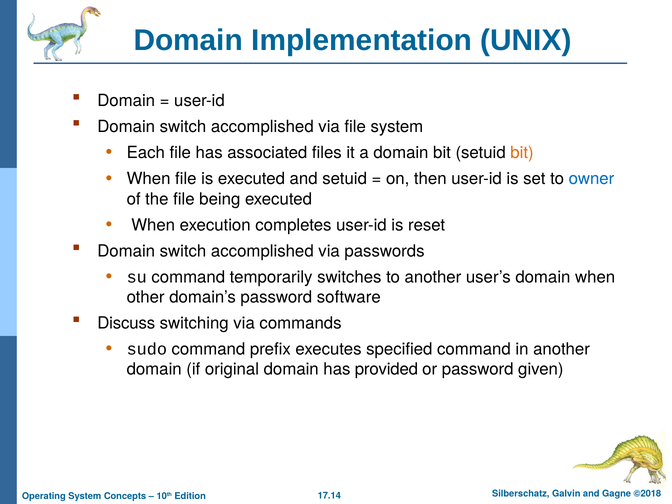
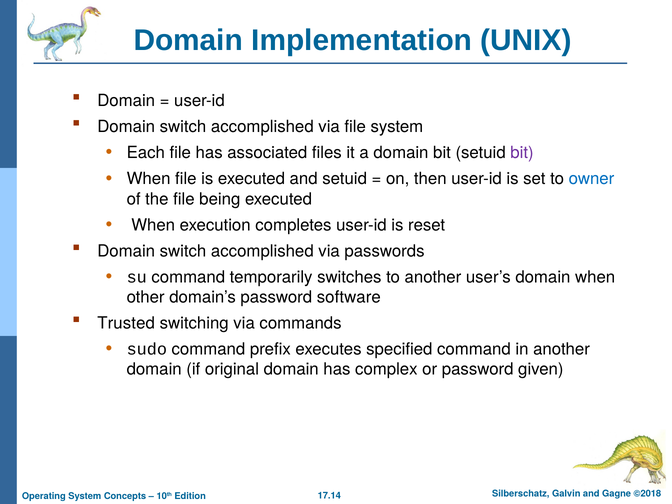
bit at (522, 153) colour: orange -> purple
Discuss: Discuss -> Trusted
provided: provided -> complex
